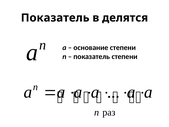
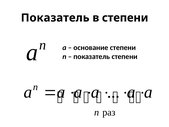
в делятся: делятся -> степени
